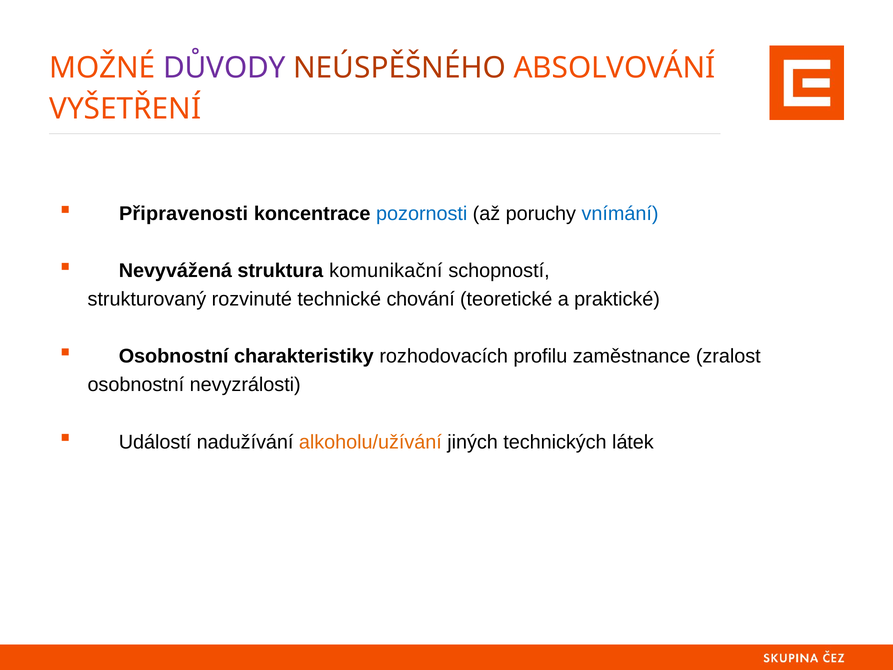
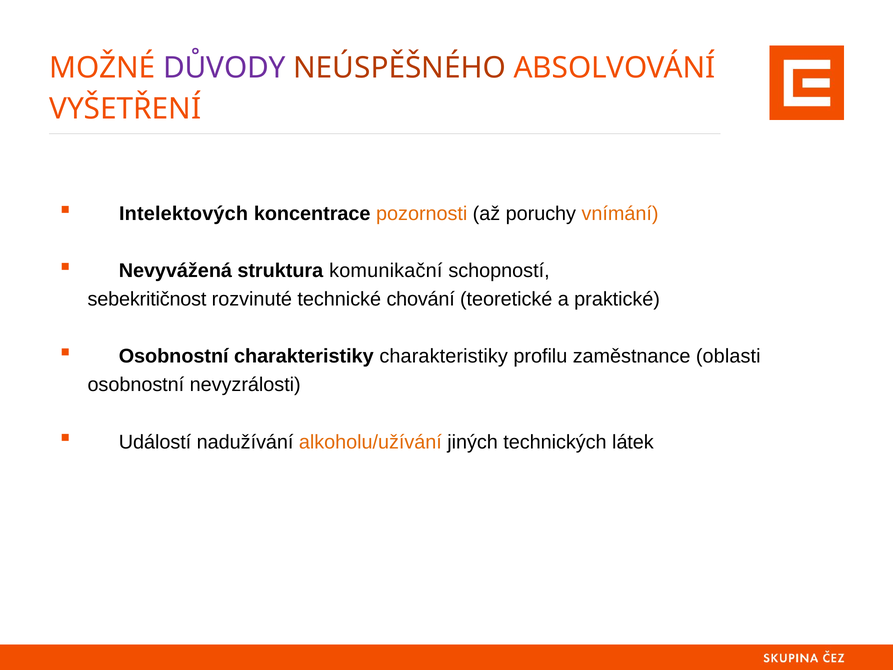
Připravenosti: Připravenosti -> Intelektových
pozornosti colour: blue -> orange
vnímání colour: blue -> orange
strukturovaný: strukturovaný -> sebekritičnost
charakteristiky rozhodovacích: rozhodovacích -> charakteristiky
zralost: zralost -> oblasti
